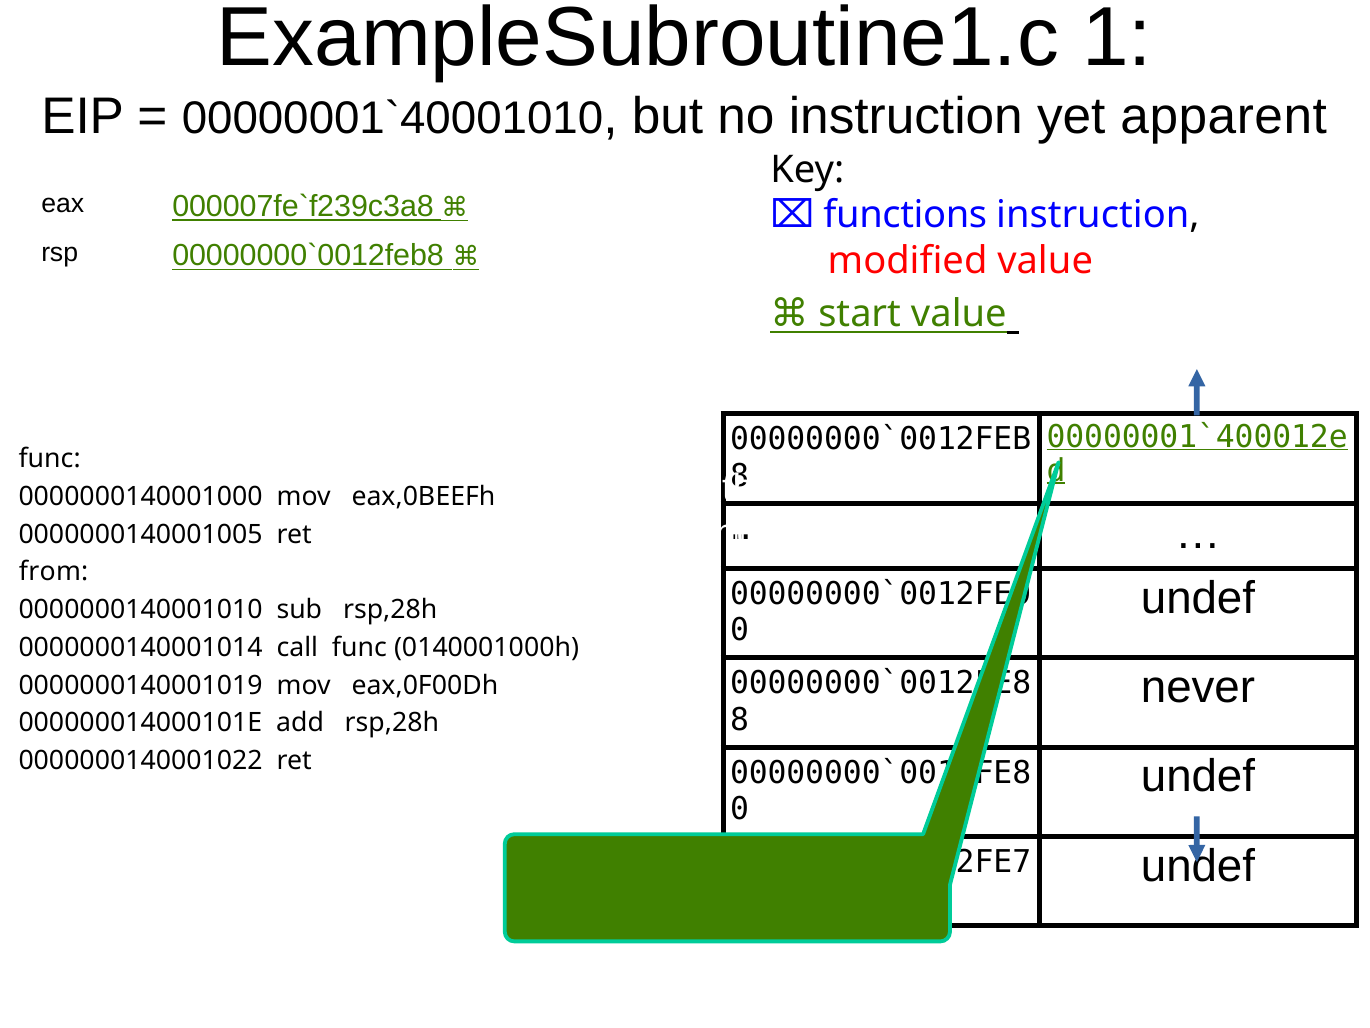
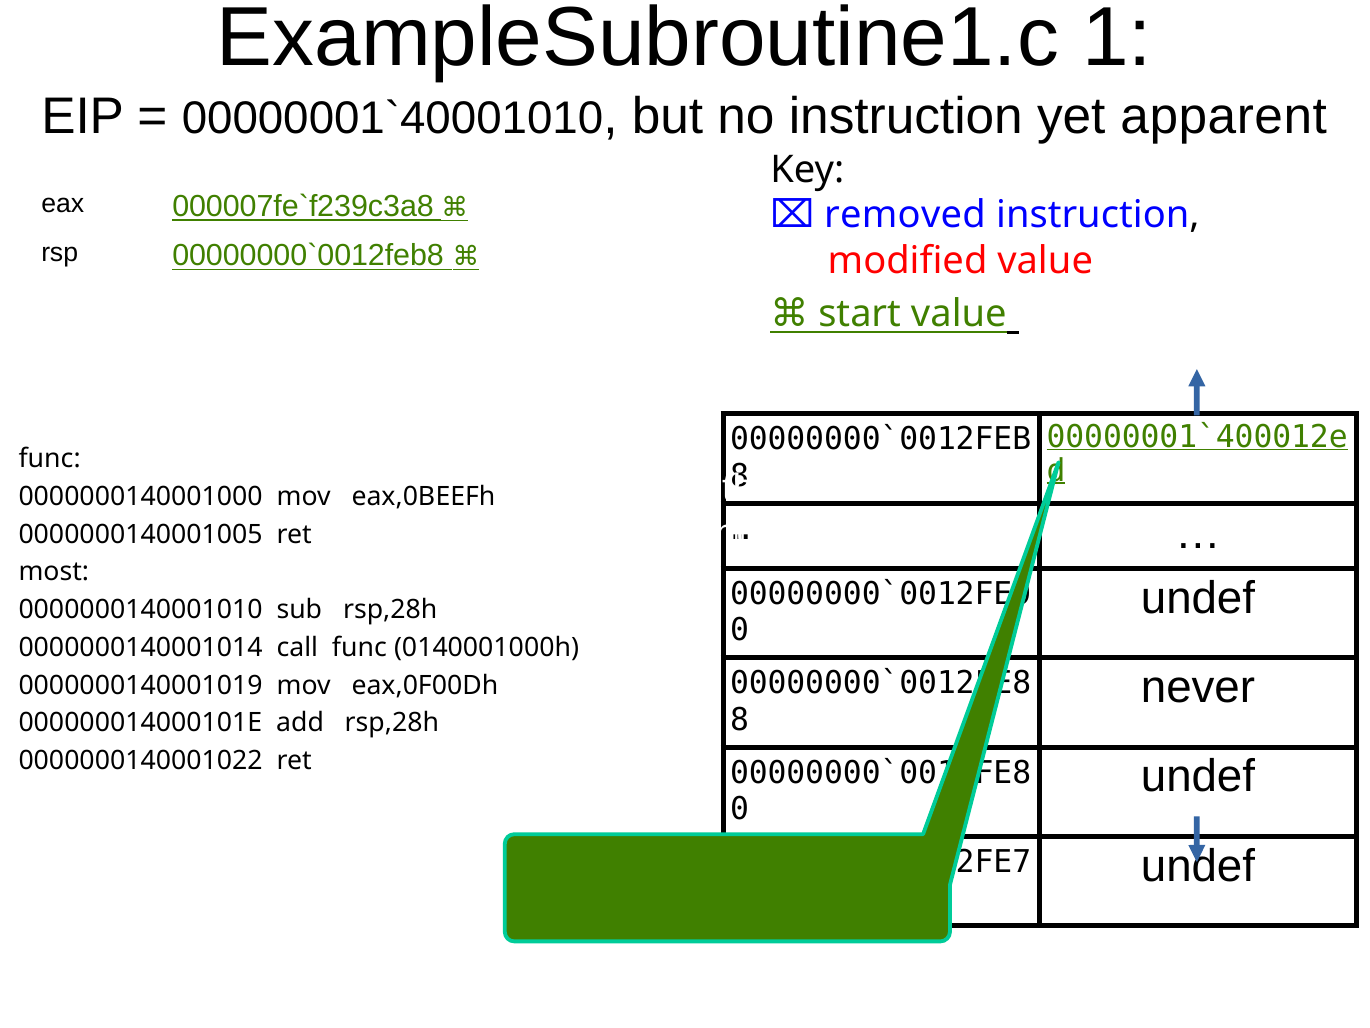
functions: functions -> removed
from: from -> most
